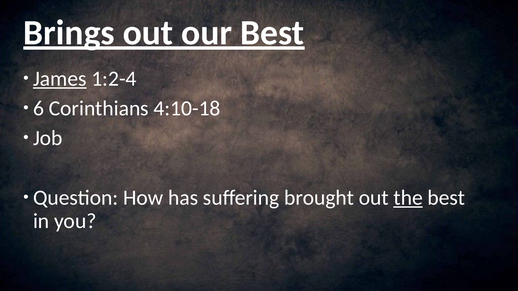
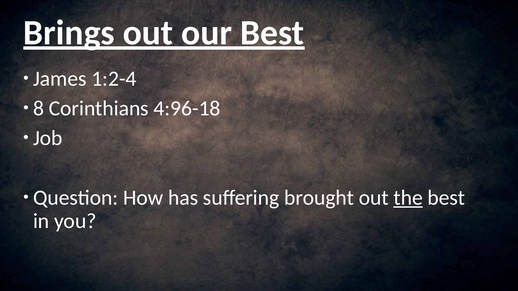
James underline: present -> none
6: 6 -> 8
4:10-18: 4:10-18 -> 4:96-18
